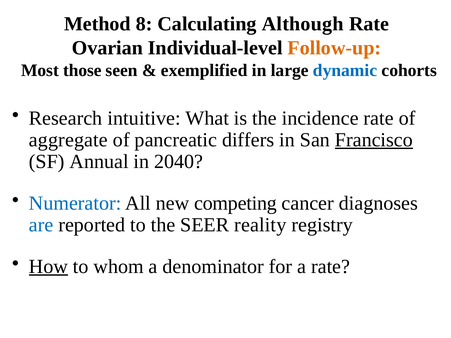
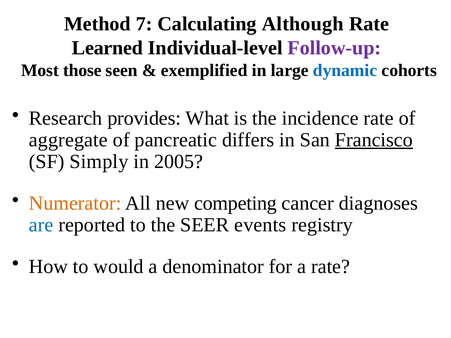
8: 8 -> 7
Ovarian: Ovarian -> Learned
Follow-up colour: orange -> purple
intuitive: intuitive -> provides
Annual: Annual -> Simply
2040: 2040 -> 2005
Numerator colour: blue -> orange
reality: reality -> events
How underline: present -> none
whom: whom -> would
